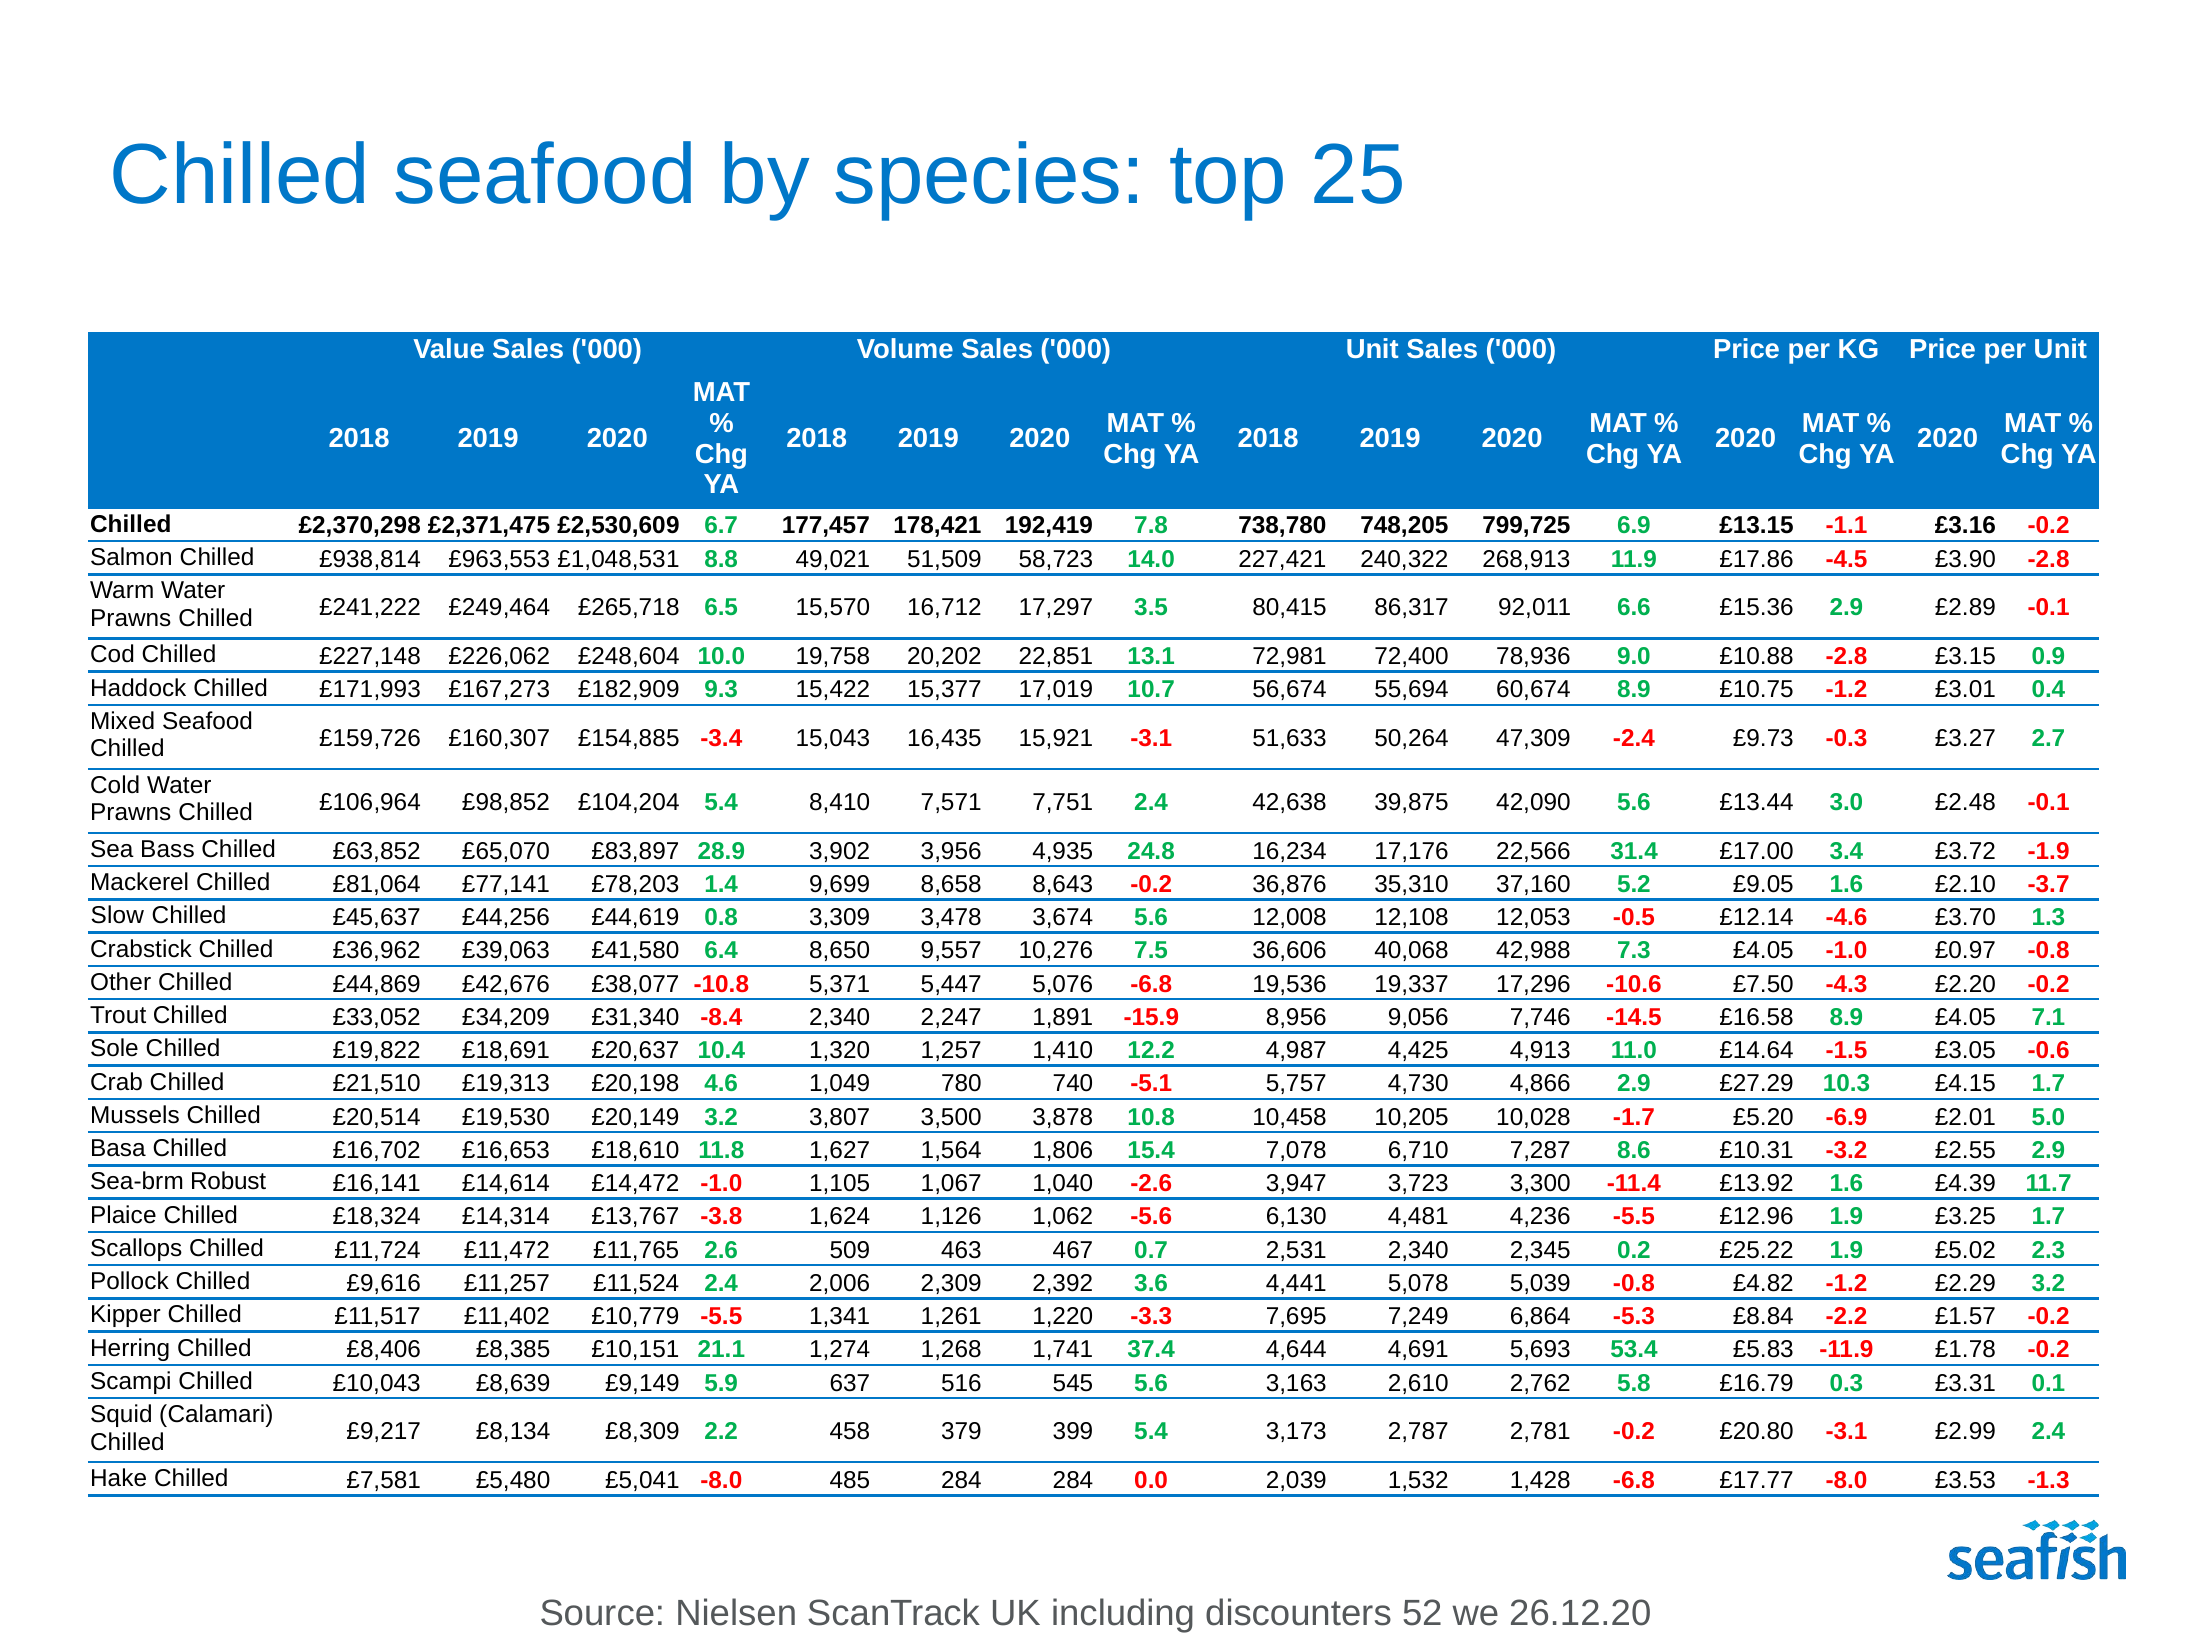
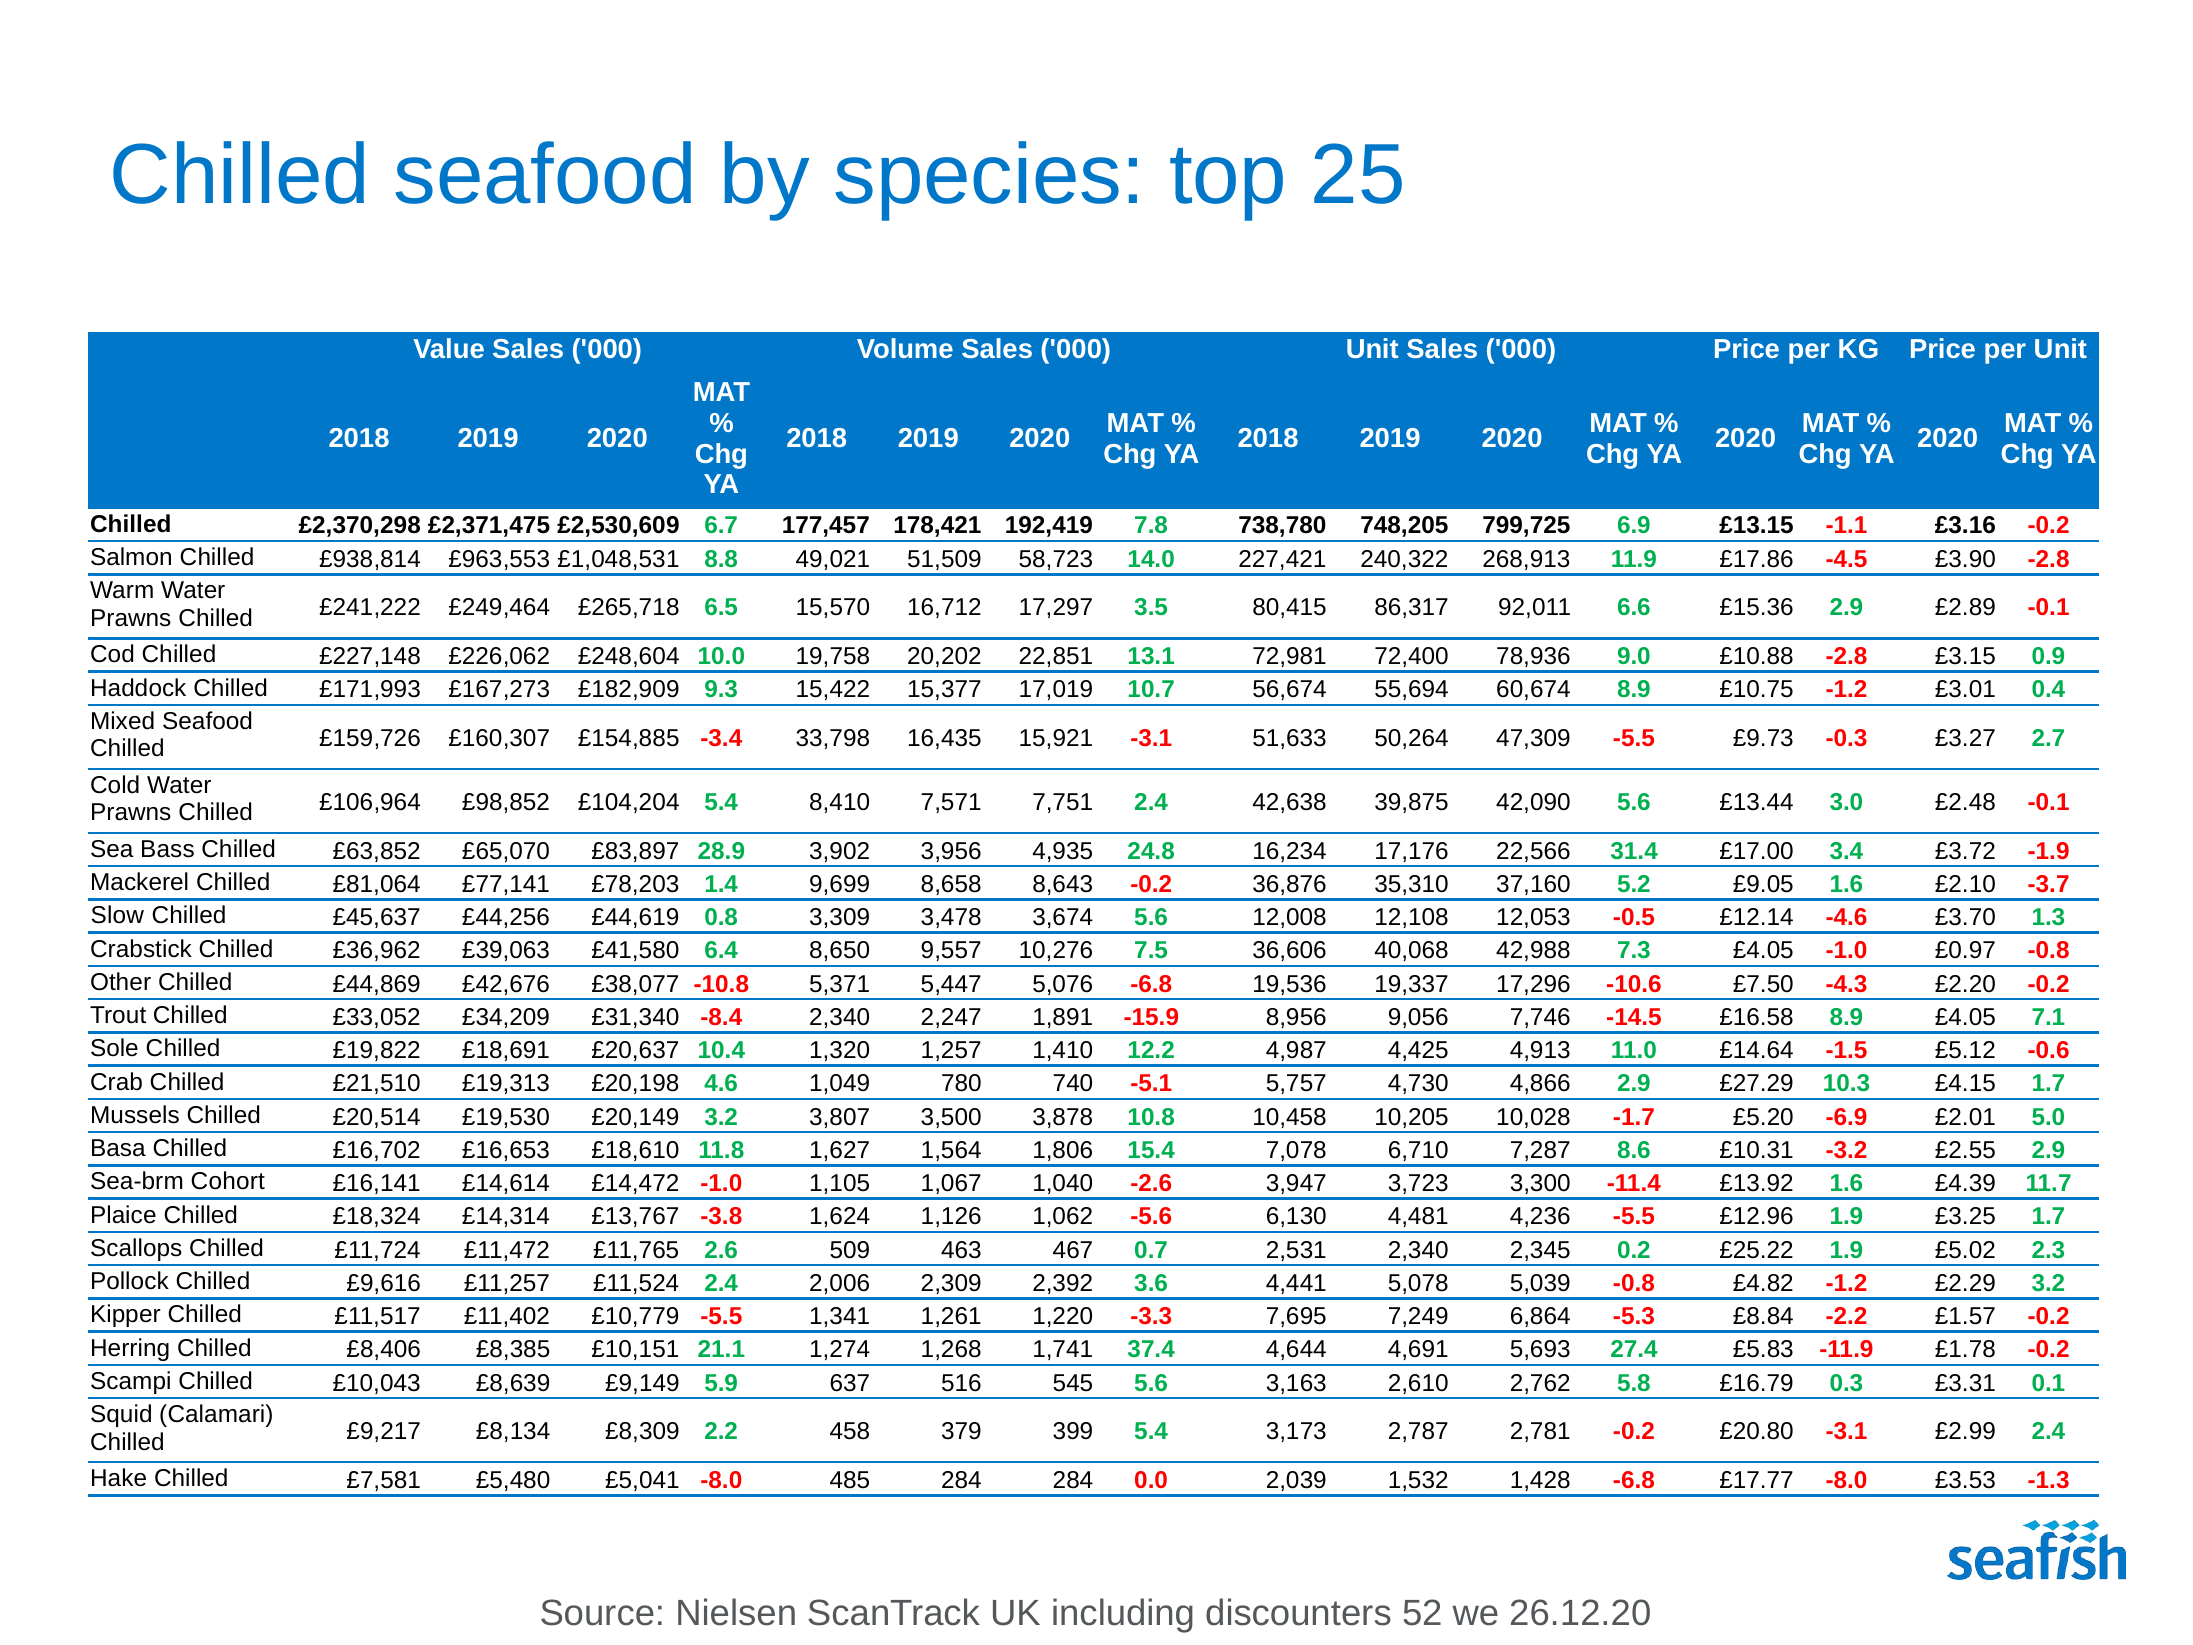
15,043: 15,043 -> 33,798
47,309 -2.4: -2.4 -> -5.5
£3.05: £3.05 -> £5.12
Robust: Robust -> Cohort
53.4: 53.4 -> 27.4
